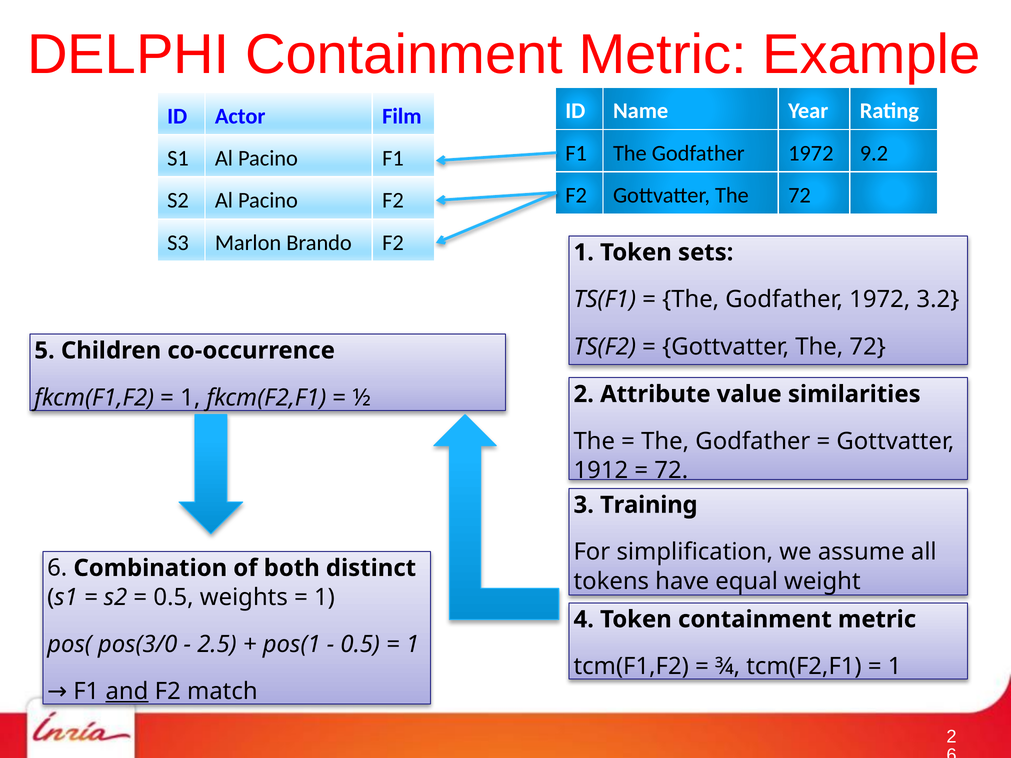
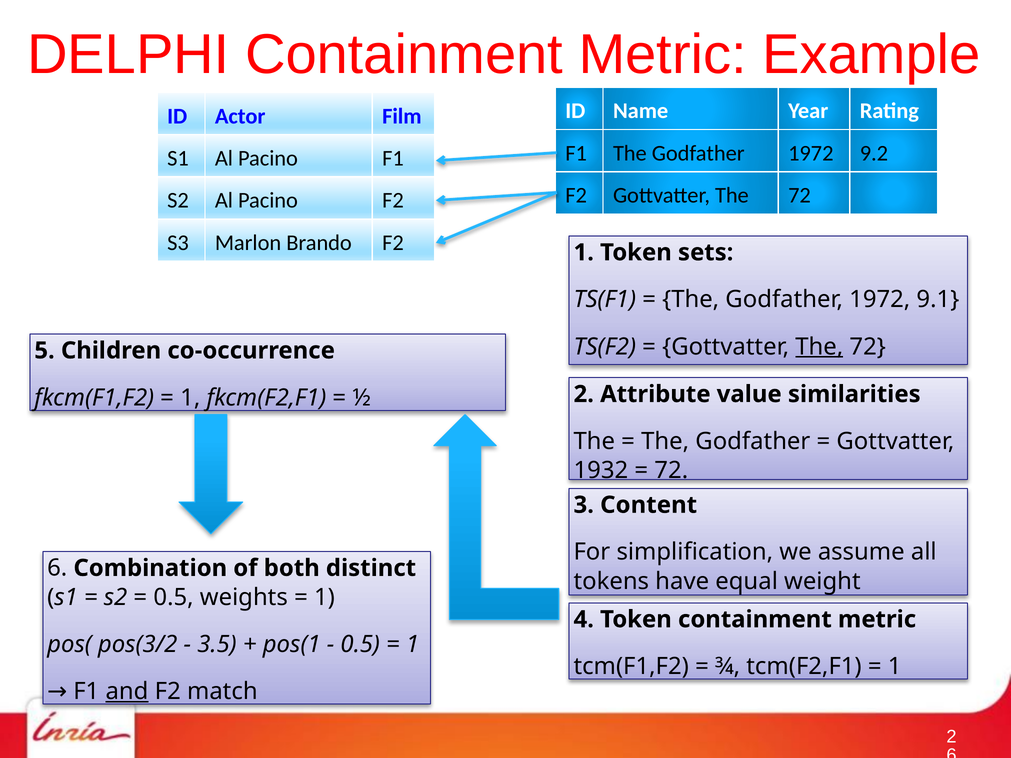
3.2: 3.2 -> 9.1
The at (819, 347) underline: none -> present
1912: 1912 -> 1932
Training: Training -> Content
pos(3/0: pos(3/0 -> pos(3/2
2.5: 2.5 -> 3.5
